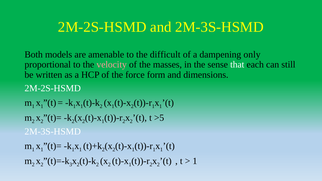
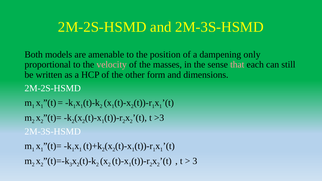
difficult: difficult -> position
that colour: white -> pink
force: force -> other
>5: >5 -> >3
1 at (195, 161): 1 -> 3
